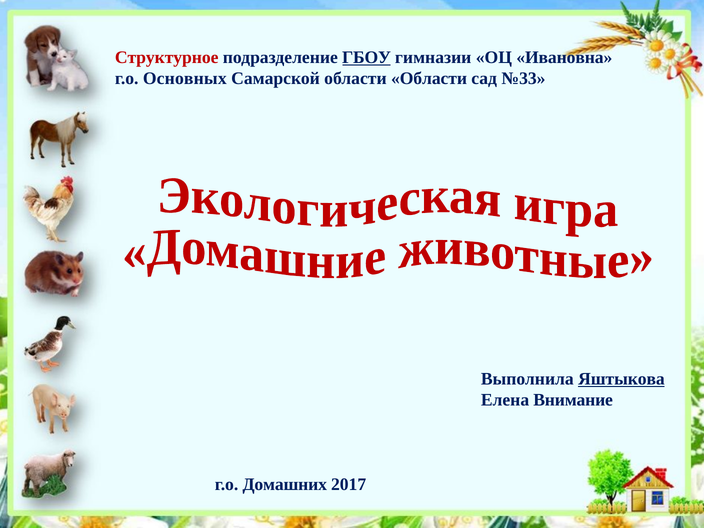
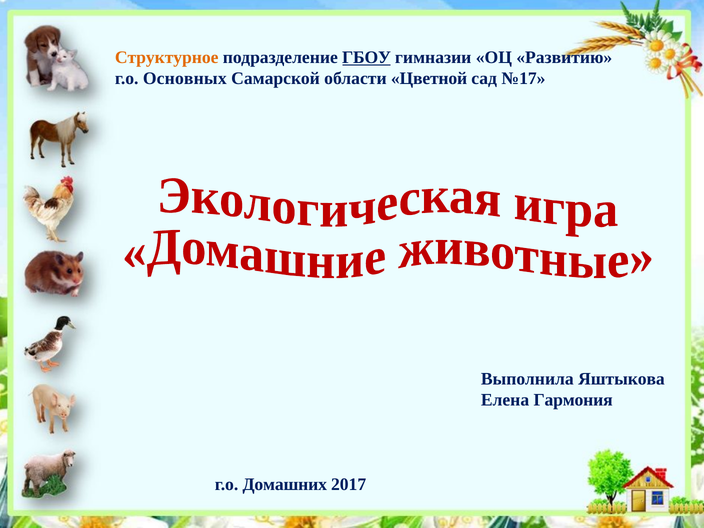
Структурное colour: red -> orange
Ивановна: Ивановна -> Развитию
области Области: Области -> Цветной
№33: №33 -> №17
Яштыкова underline: present -> none
Внимание: Внимание -> Гармония
